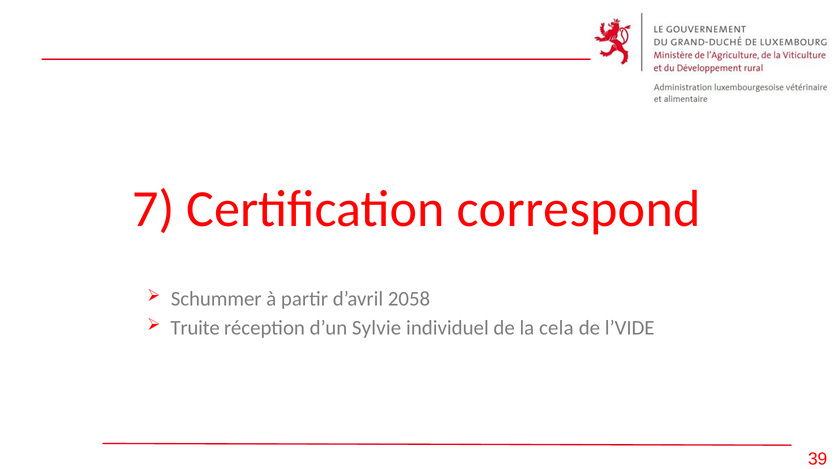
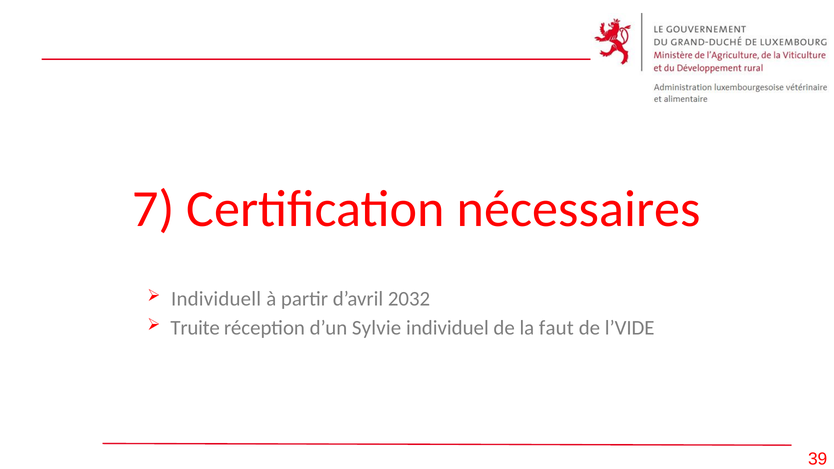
correspond: correspond -> nécessaires
Schummer: Schummer -> Individuell
2058: 2058 -> 2032
cela: cela -> faut
